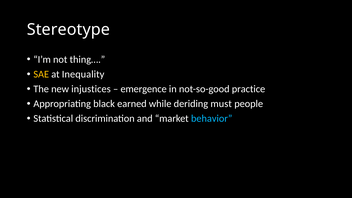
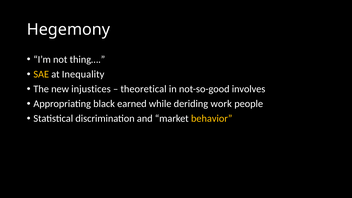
Stereotype: Stereotype -> Hegemony
emergence: emergence -> theoretical
practice: practice -> involves
must: must -> work
behavior colour: light blue -> yellow
